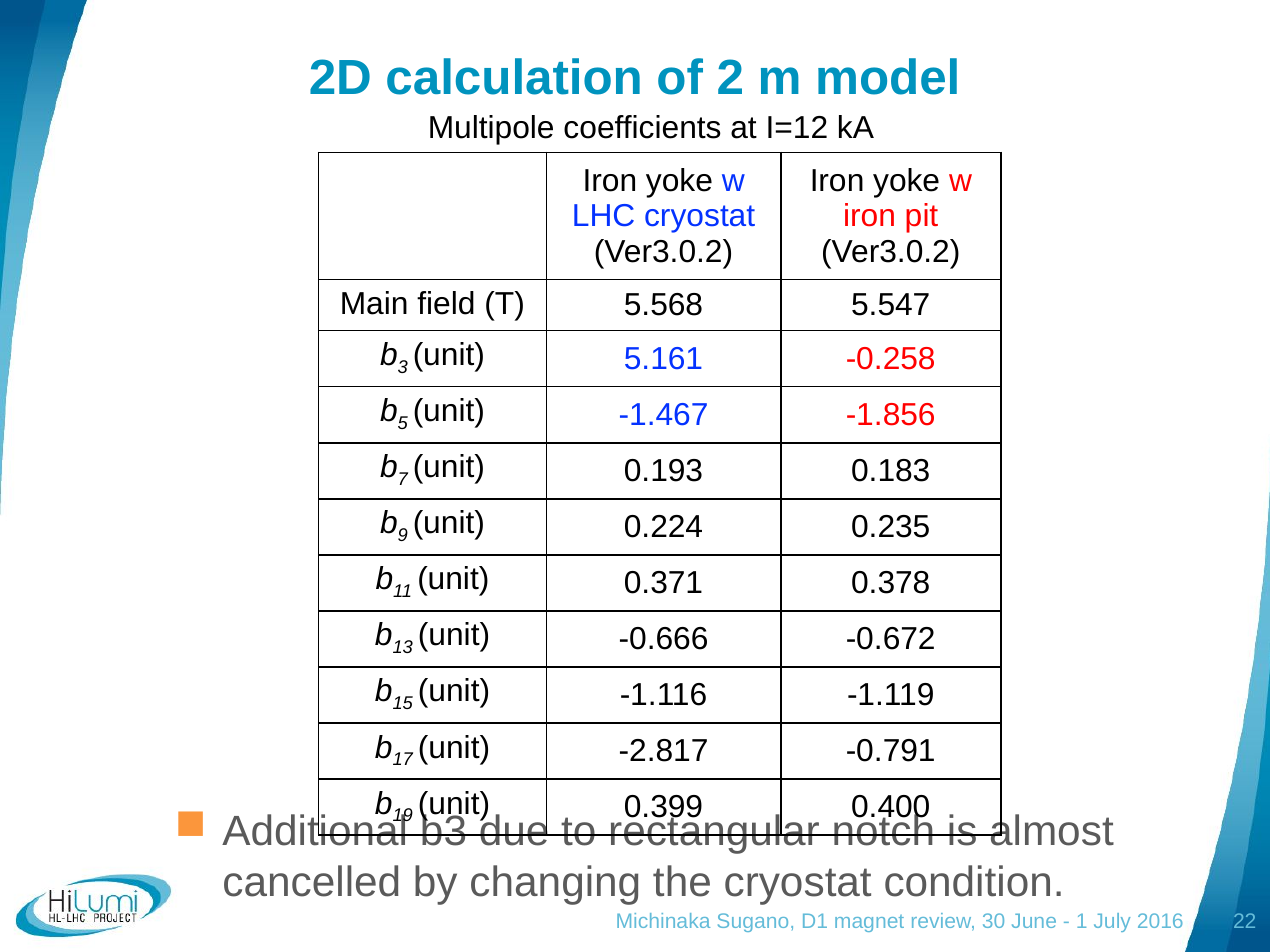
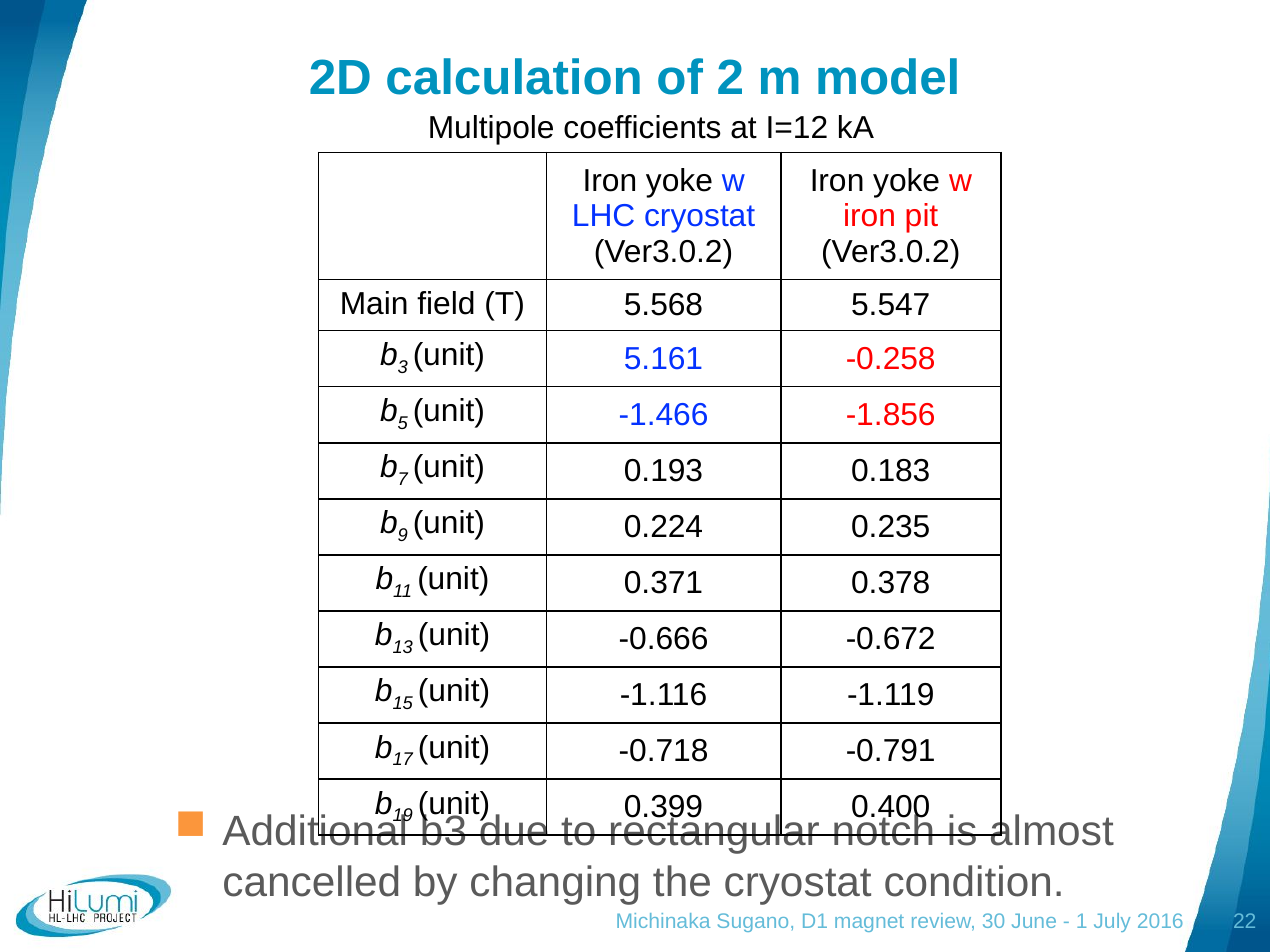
-1.467: -1.467 -> -1.466
-2.817: -2.817 -> -0.718
